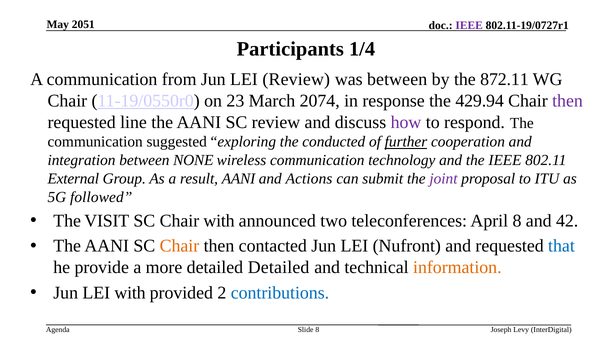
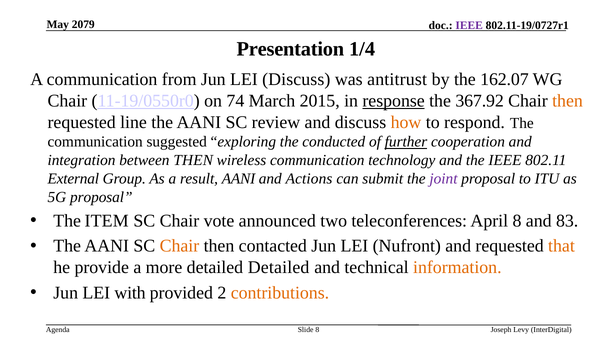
2051: 2051 -> 2079
Participants: Participants -> Presentation
LEI Review: Review -> Discuss
was between: between -> antitrust
872.11: 872.11 -> 162.07
23: 23 -> 74
2074: 2074 -> 2015
response underline: none -> present
429.94: 429.94 -> 367.92
then at (567, 101) colour: purple -> orange
how colour: purple -> orange
between NONE: NONE -> THEN
5G followed: followed -> proposal
VISIT: VISIT -> ITEM
Chair with: with -> vote
42: 42 -> 83
that colour: blue -> orange
contributions colour: blue -> orange
